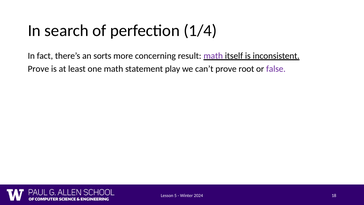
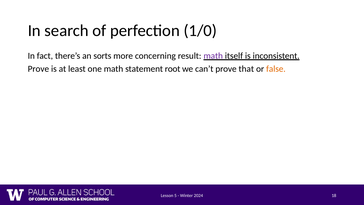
1/4: 1/4 -> 1/0
play: play -> root
root: root -> that
false colour: purple -> orange
